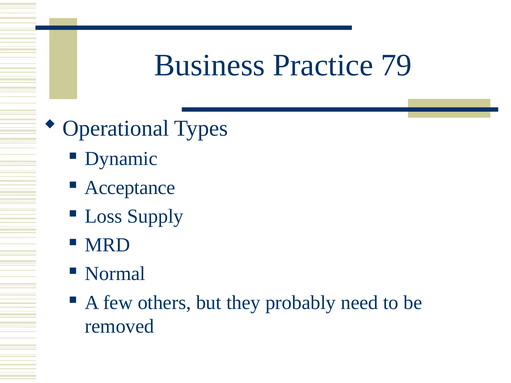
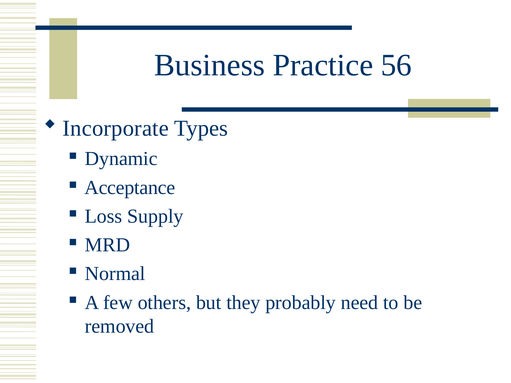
79: 79 -> 56
Operational: Operational -> Incorporate
